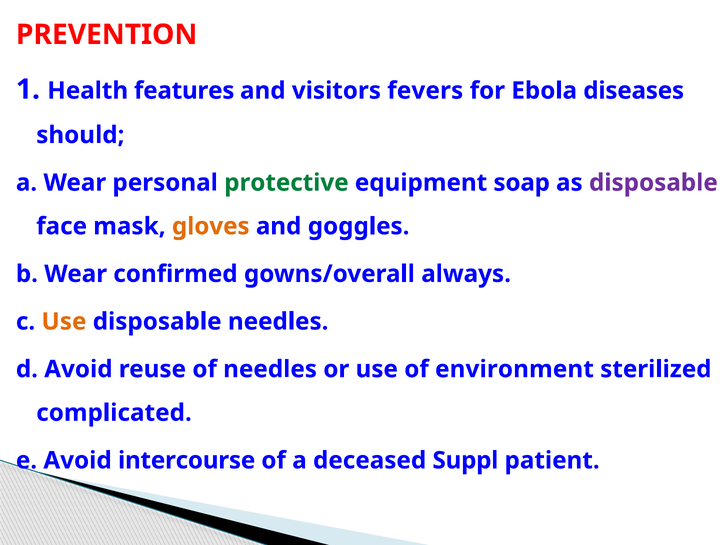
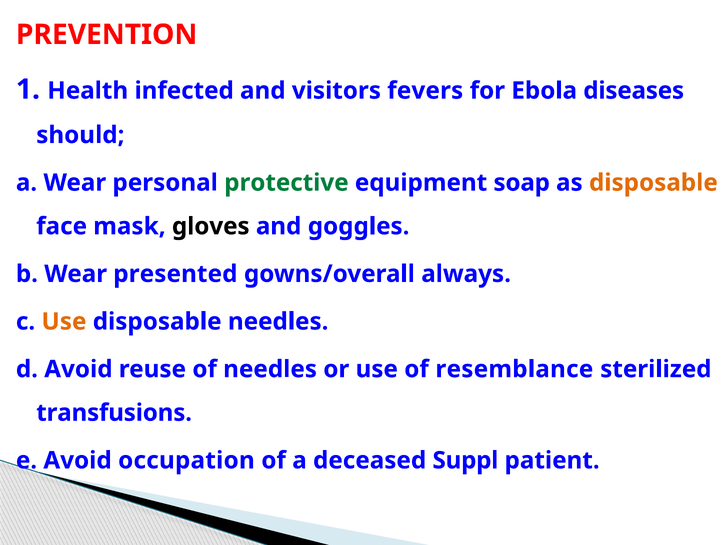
features: features -> infected
disposable at (653, 183) colour: purple -> orange
gloves colour: orange -> black
confirmed: confirmed -> presented
environment: environment -> resemblance
complicated: complicated -> transfusions
intercourse: intercourse -> occupation
